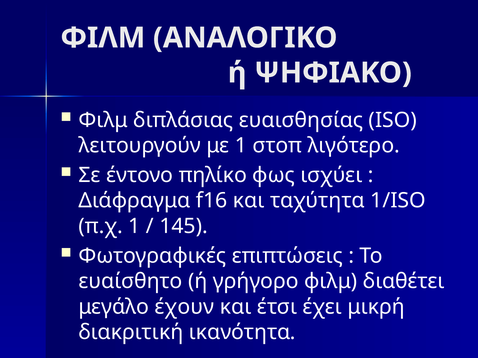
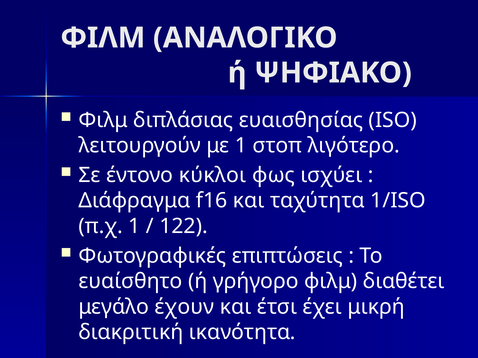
πηλίκο: πηλίκο -> κύκλοι
145: 145 -> 122
